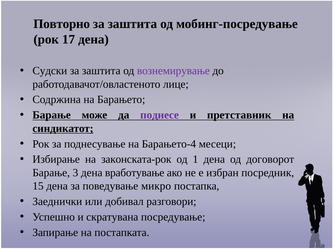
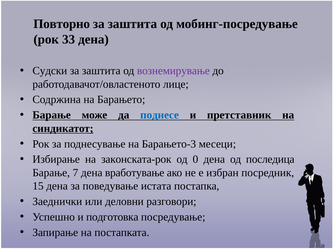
17: 17 -> 33
поднесе colour: purple -> blue
Барањето-4: Барањето-4 -> Барањето-3
1: 1 -> 0
договорот: договорот -> последица
3: 3 -> 7
микро: микро -> истата
добивал: добивал -> деловни
скратувана: скратувана -> подготовка
